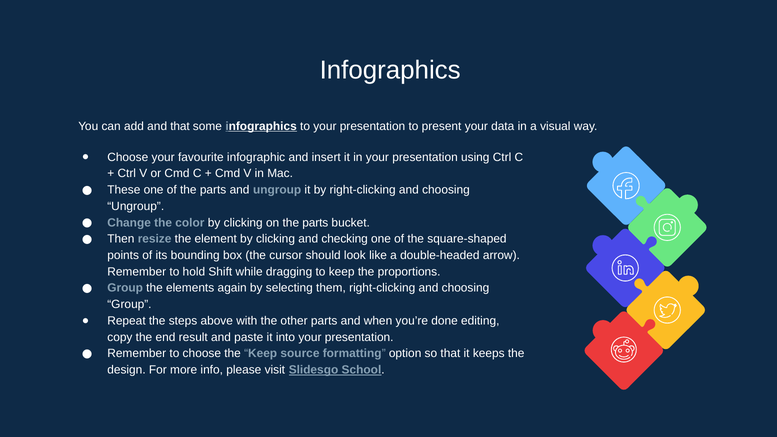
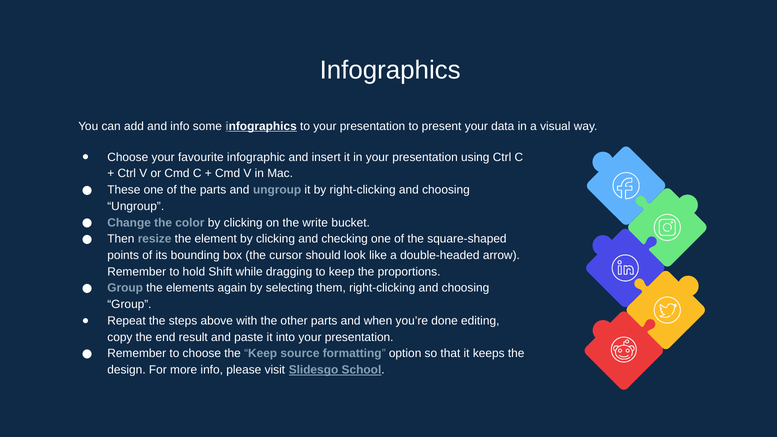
and that: that -> info
on the parts: parts -> write
